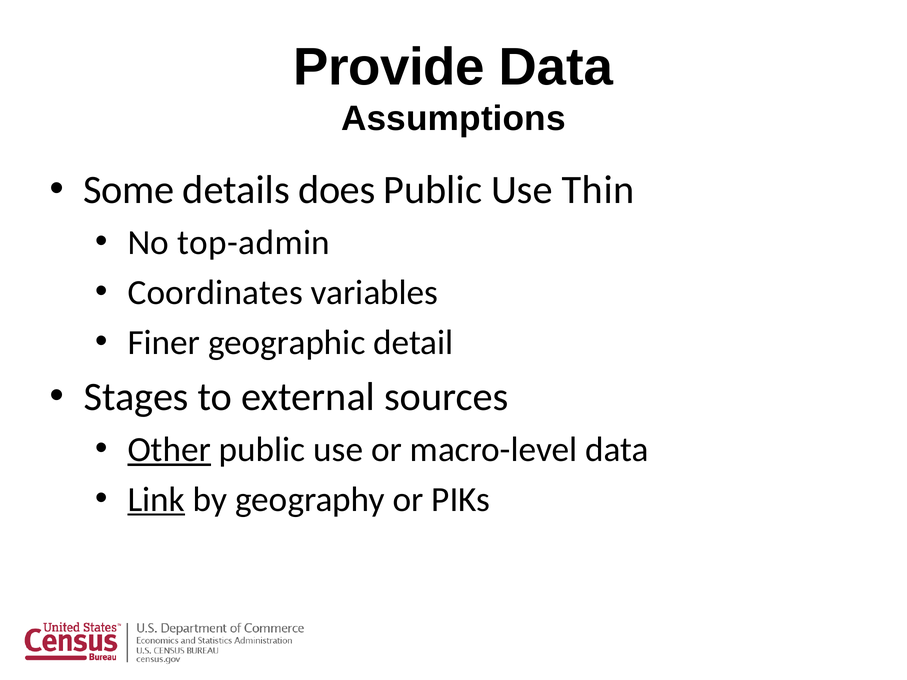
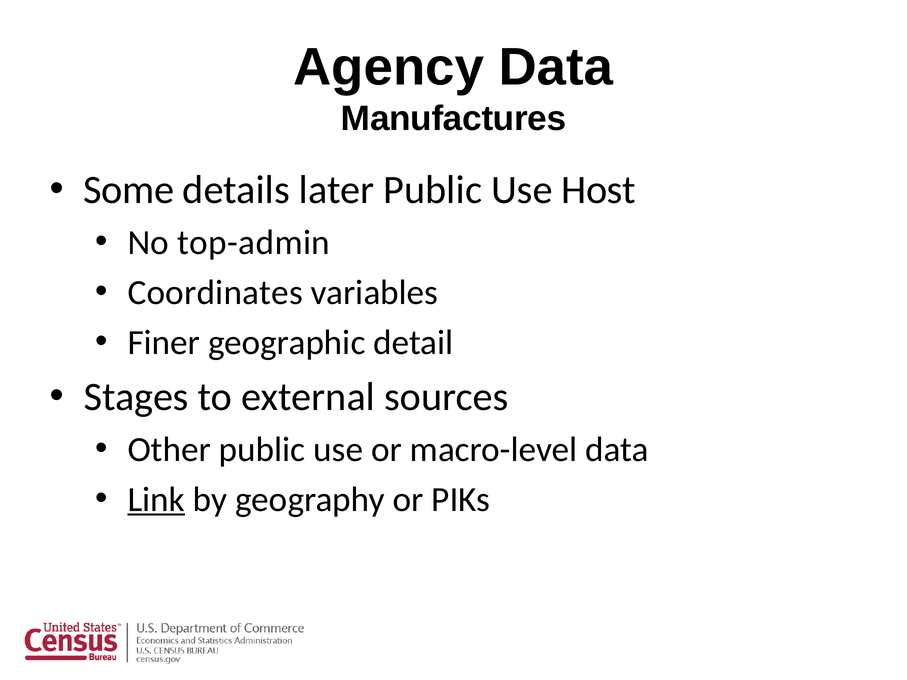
Provide: Provide -> Agency
Assumptions: Assumptions -> Manufactures
does: does -> later
Thin: Thin -> Host
Other underline: present -> none
